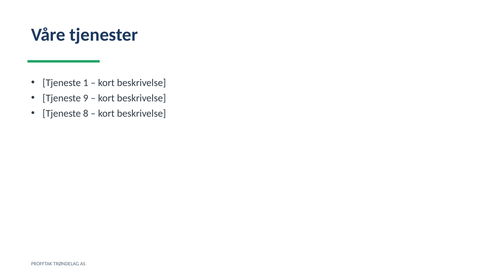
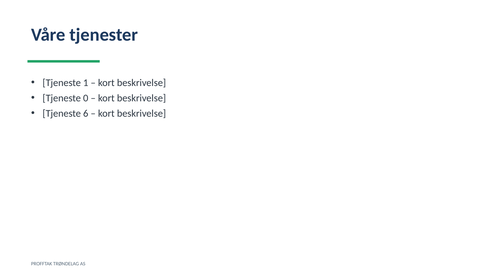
9: 9 -> 0
8: 8 -> 6
